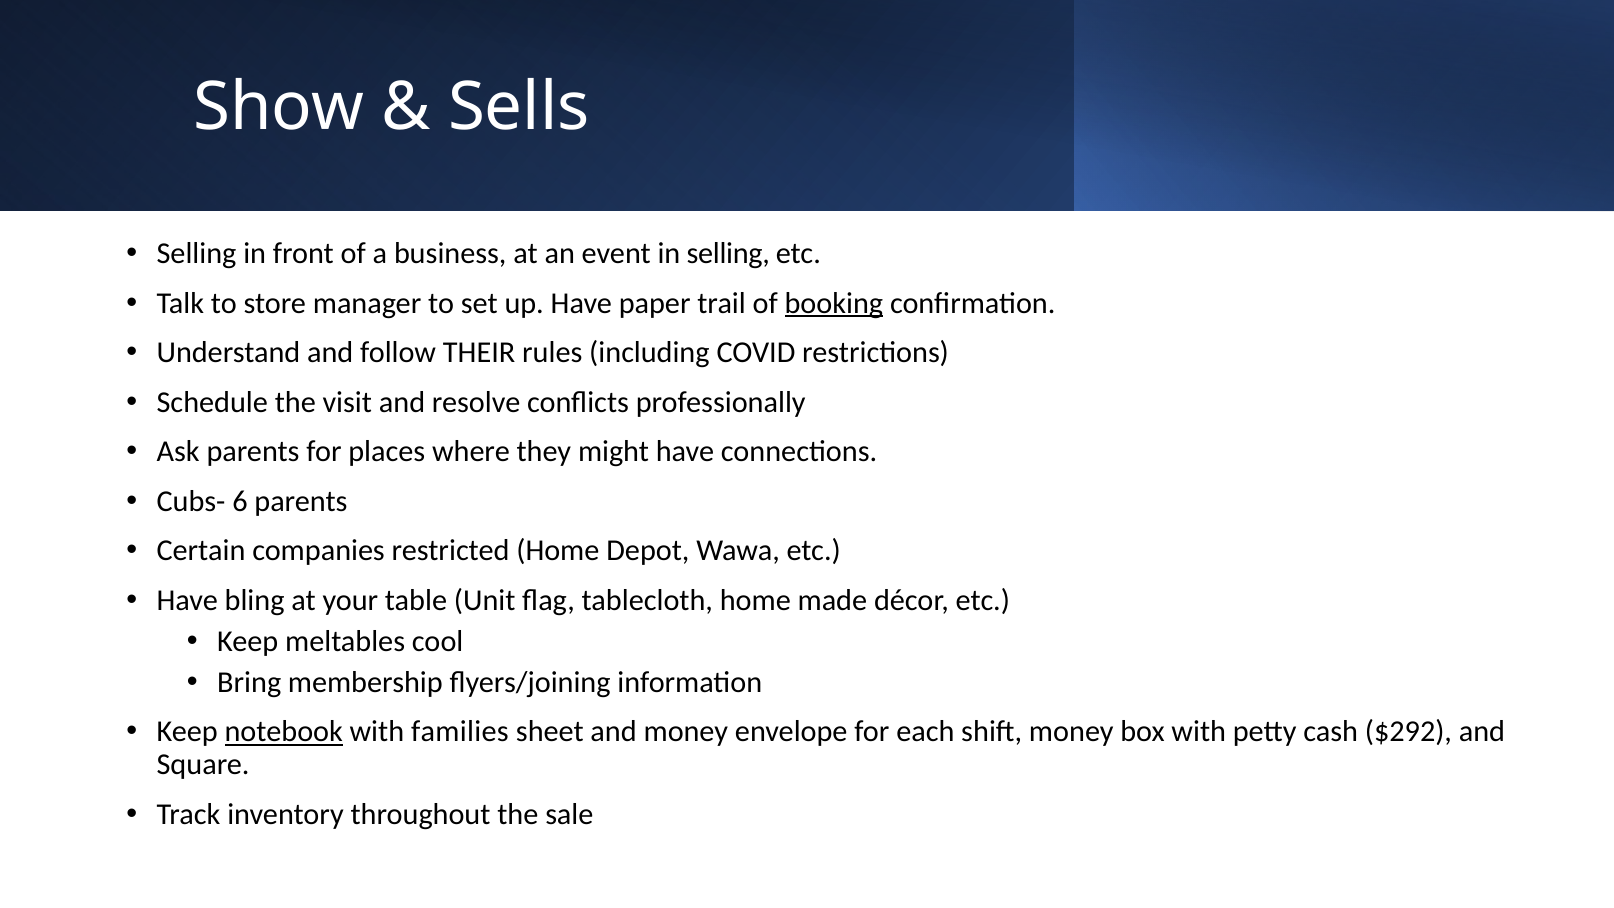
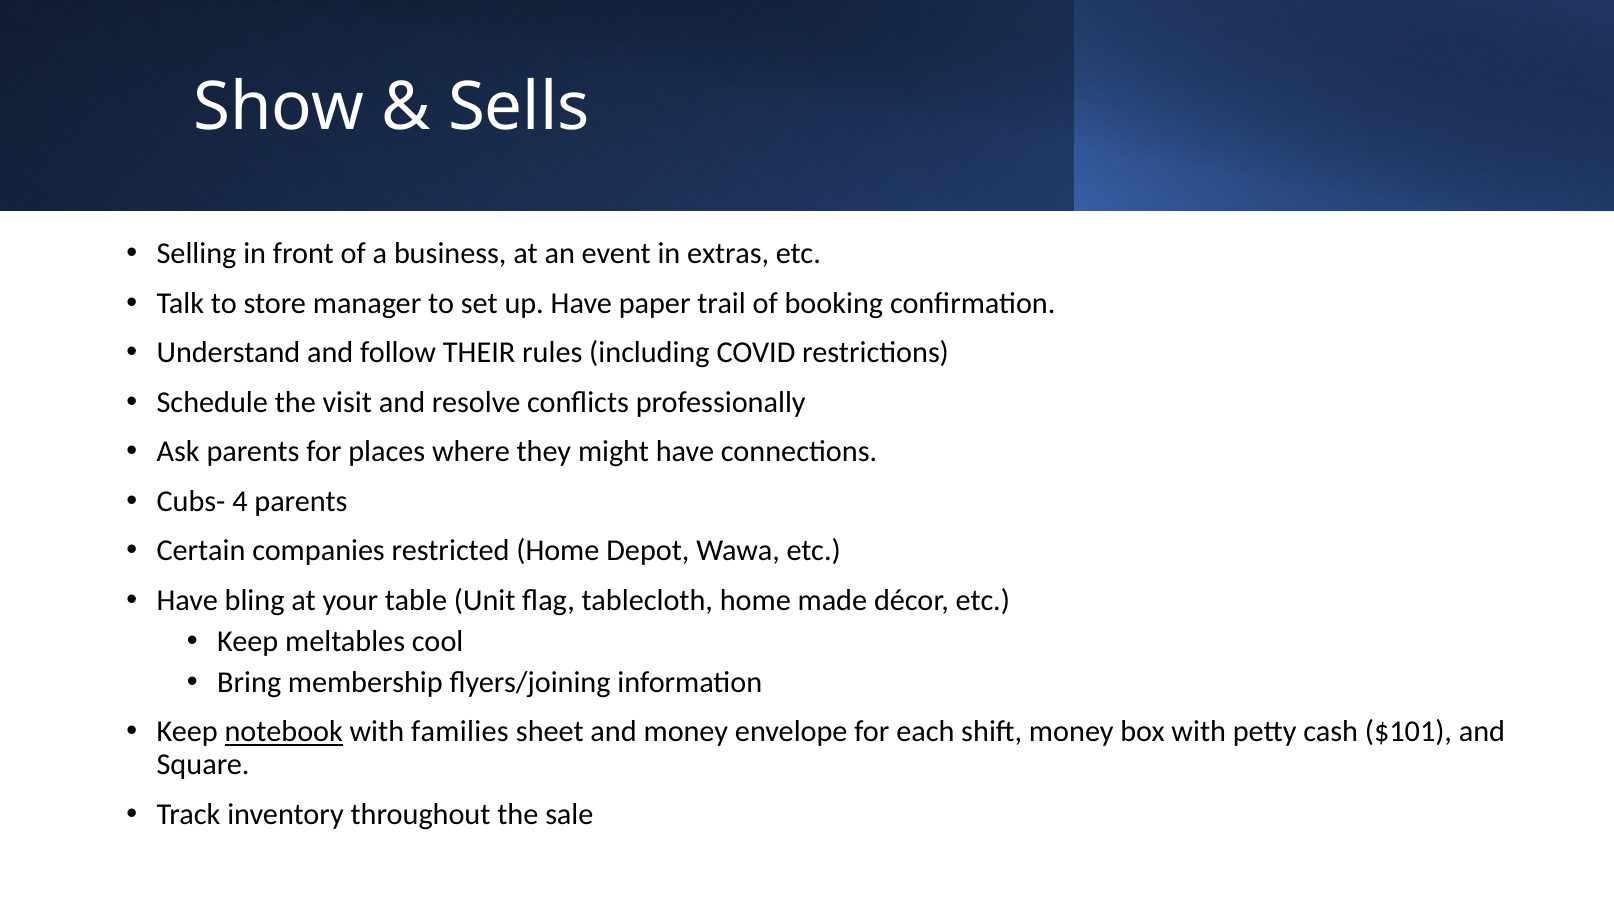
in selling: selling -> extras
booking underline: present -> none
6: 6 -> 4
$292: $292 -> $101
